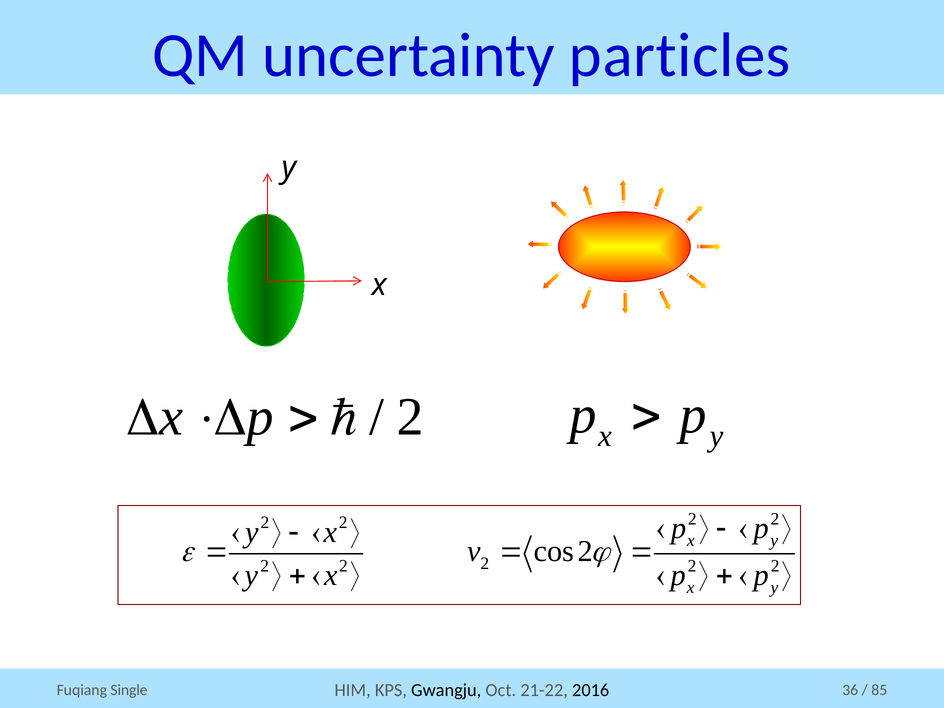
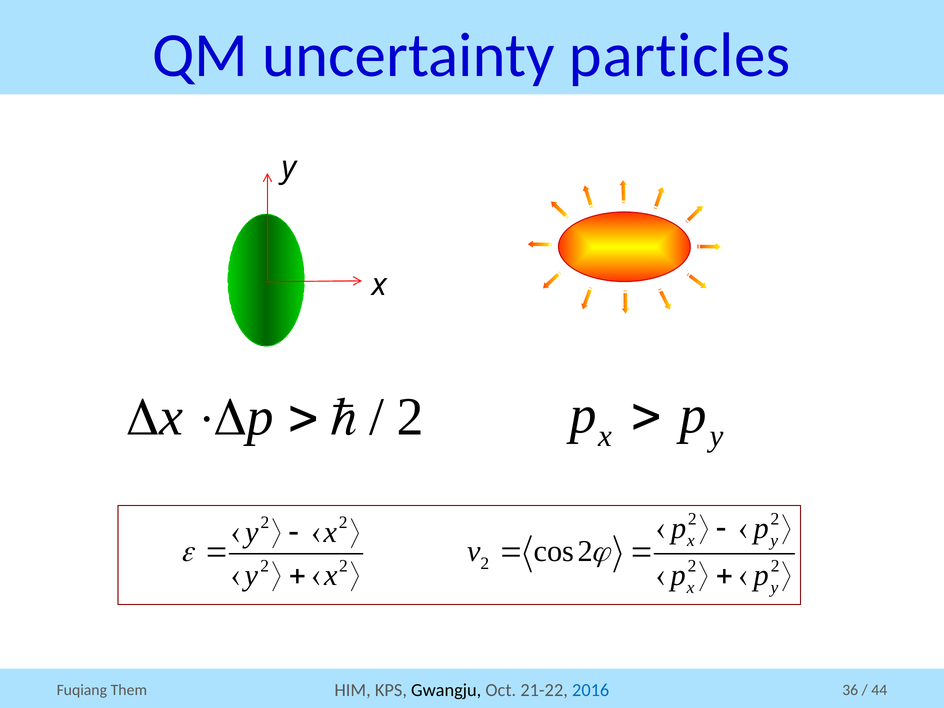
2016 colour: black -> blue
Single: Single -> Them
85: 85 -> 44
